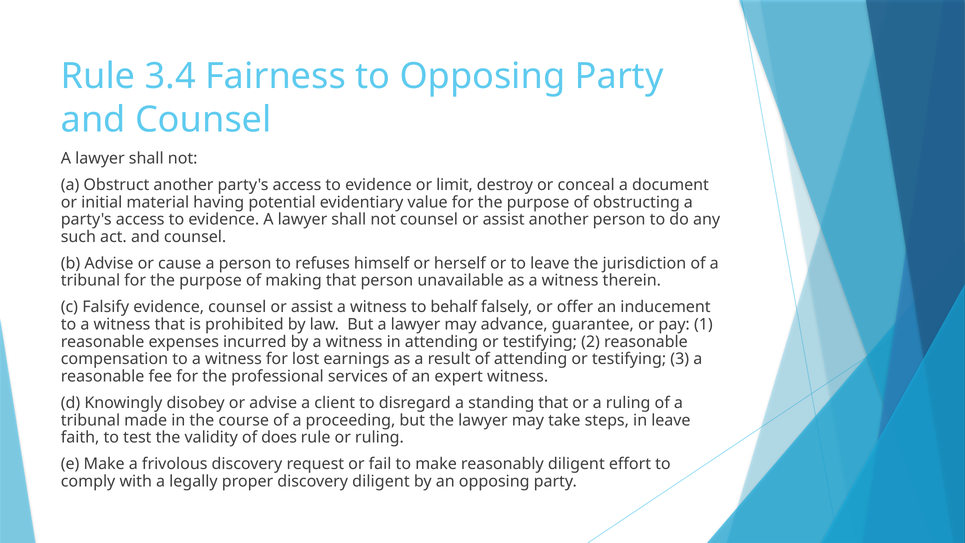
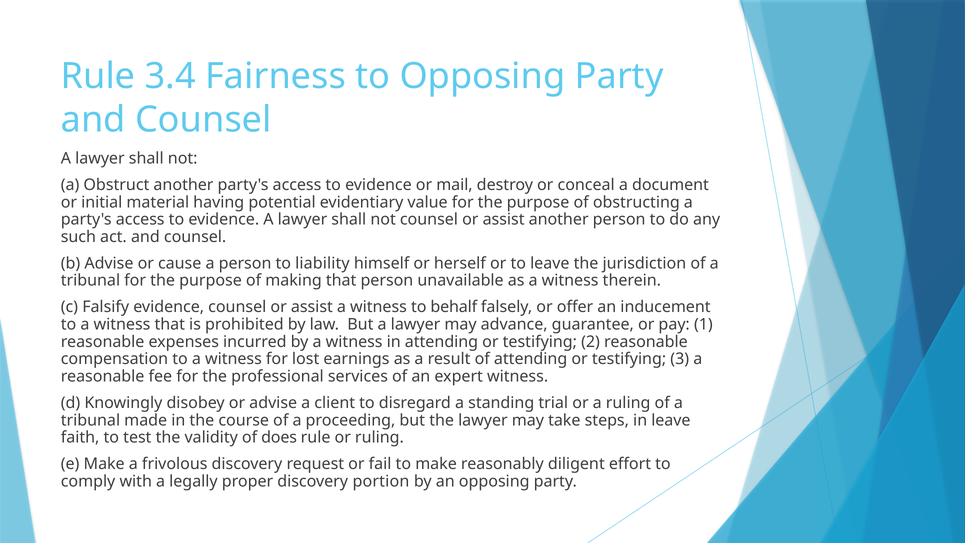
limit: limit -> mail
refuses: refuses -> liability
standing that: that -> trial
discovery diligent: diligent -> portion
